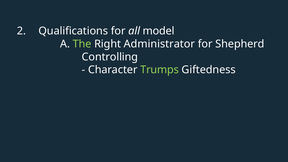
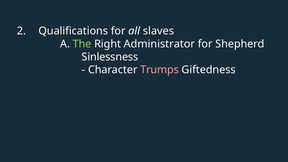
model: model -> slaves
Controlling: Controlling -> Sinlessness
Trumps colour: light green -> pink
